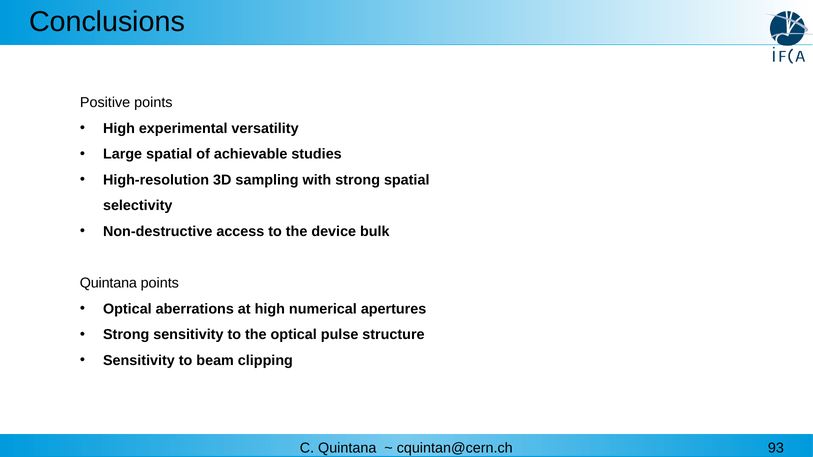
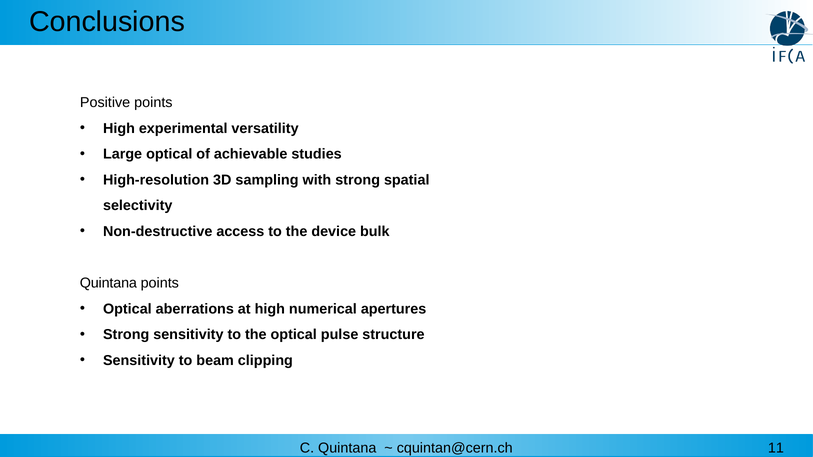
Large spatial: spatial -> optical
93: 93 -> 11
